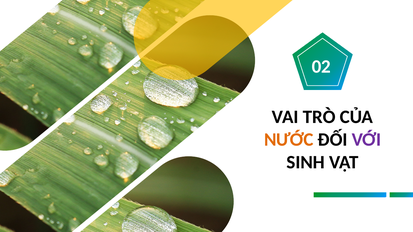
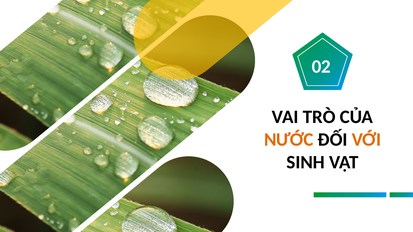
VỚI colour: purple -> orange
